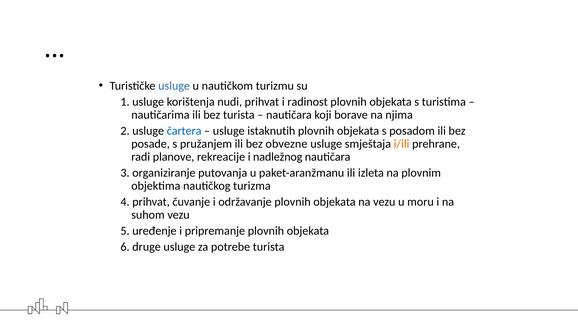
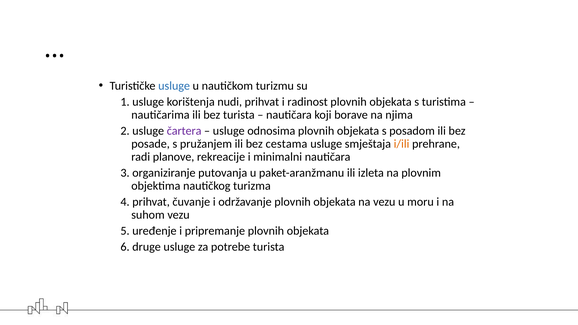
čartera colour: blue -> purple
istaknutih: istaknutih -> odnosima
obvezne: obvezne -> cestama
nadležnog: nadležnog -> minimalni
